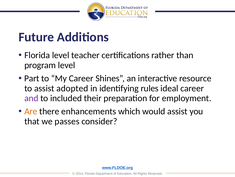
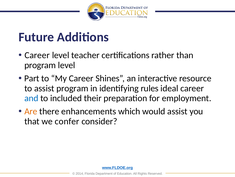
Florida at (37, 55): Florida -> Career
assist adopted: adopted -> program
and colour: purple -> blue
passes: passes -> confer
